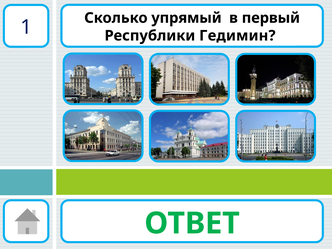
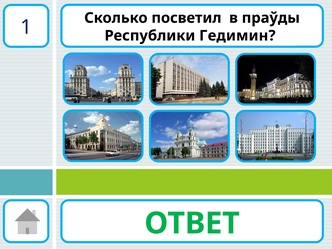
упрямый: упрямый -> посветил
первый: первый -> праўды
